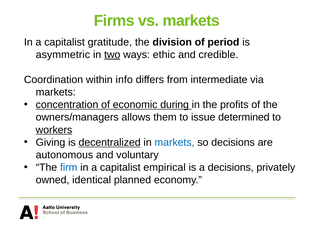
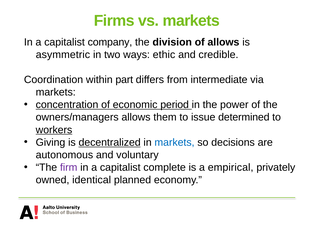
gratitude: gratitude -> company
of period: period -> allows
two underline: present -> none
info: info -> part
during: during -> period
profits: profits -> power
firm colour: blue -> purple
empirical: empirical -> complete
a decisions: decisions -> empirical
